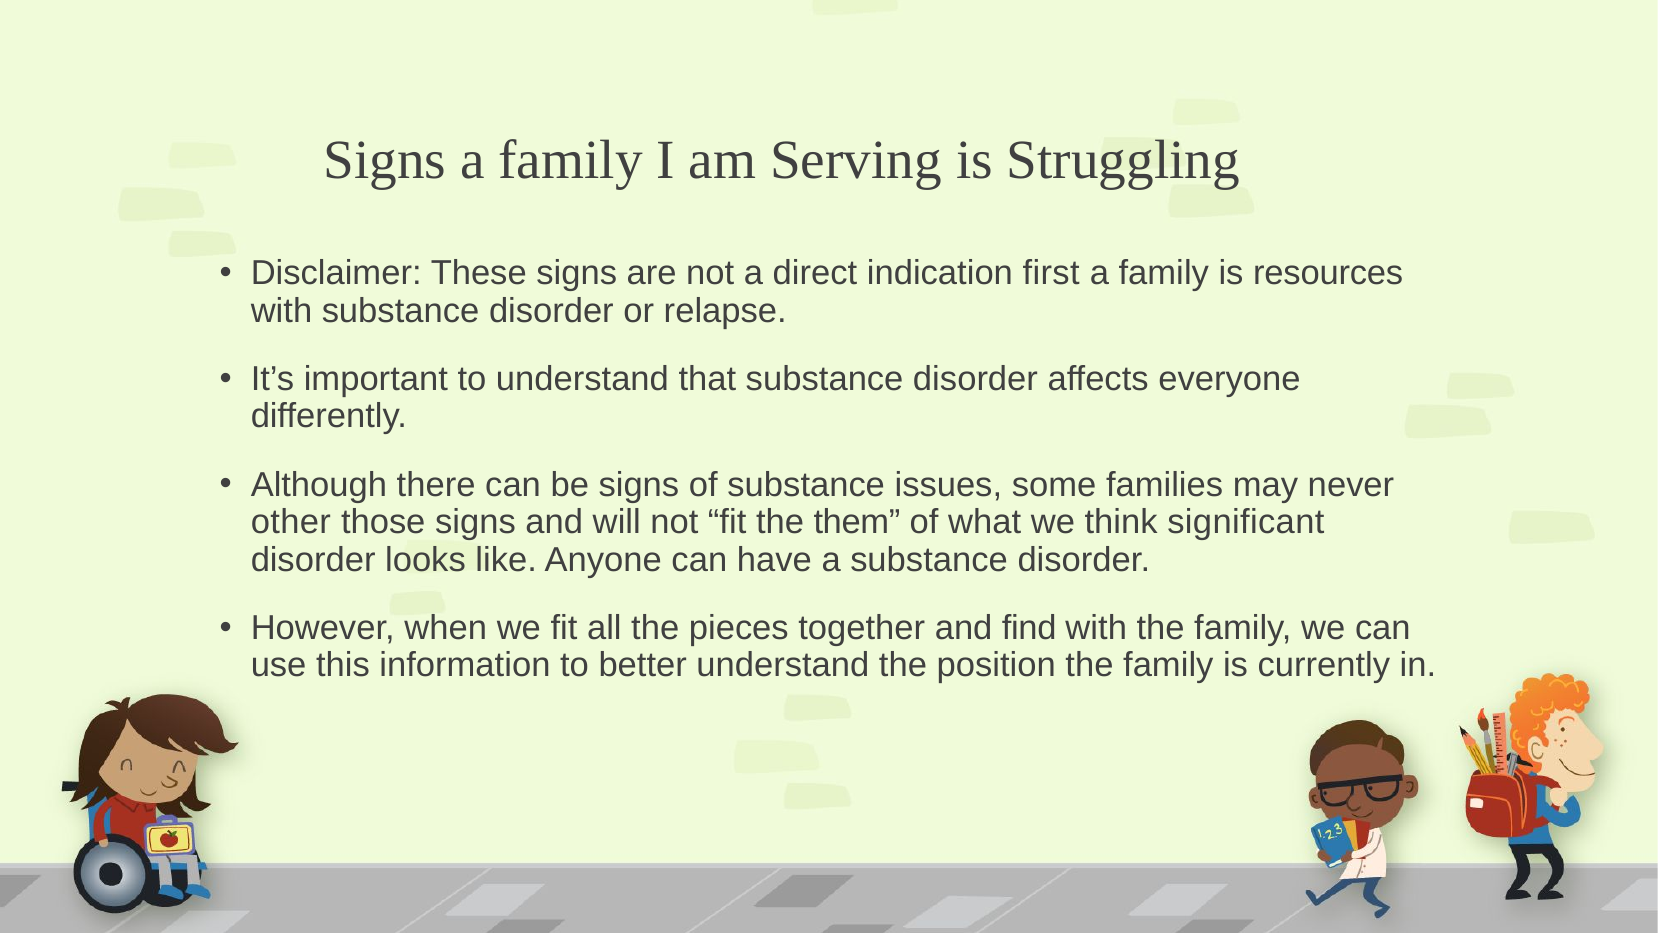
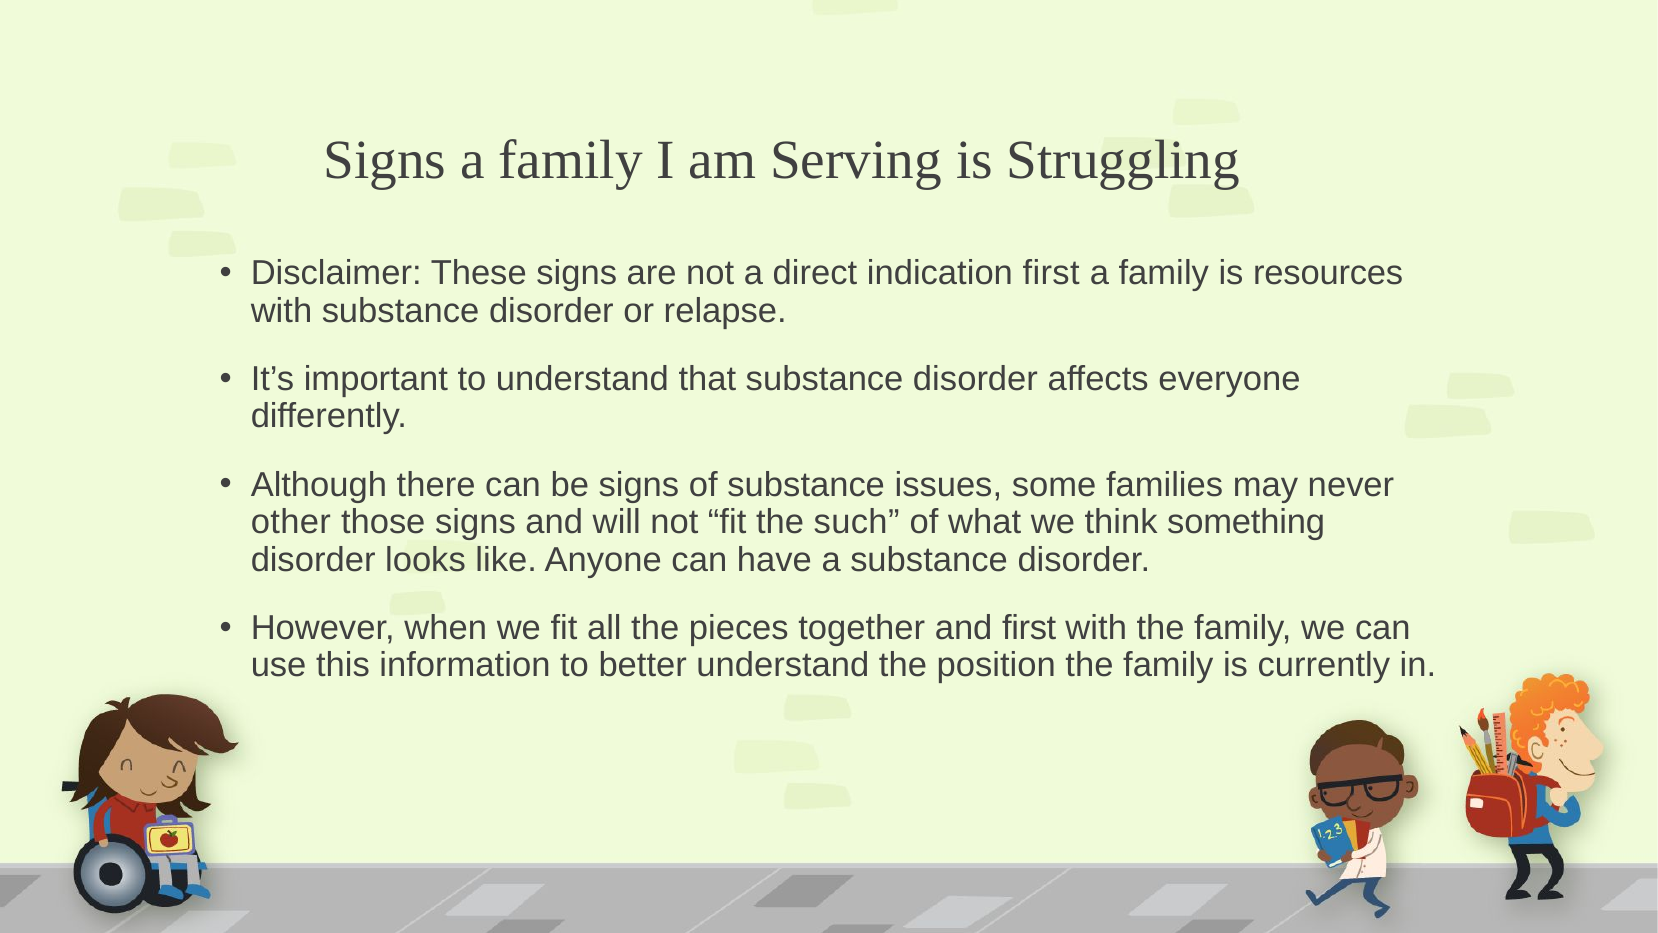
them: them -> such
significant: significant -> something
and find: find -> first
